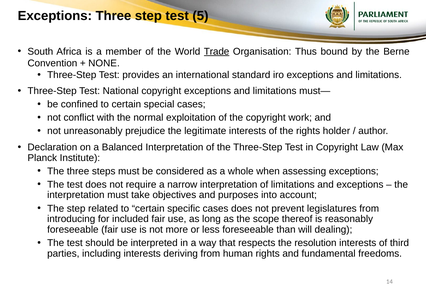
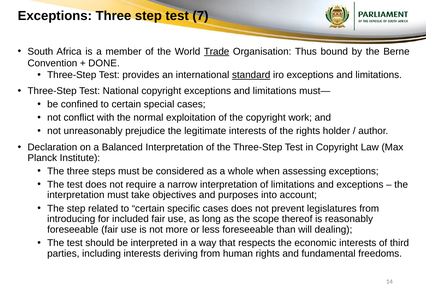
5: 5 -> 7
NONE: NONE -> DONE
standard underline: none -> present
resolution: resolution -> economic
